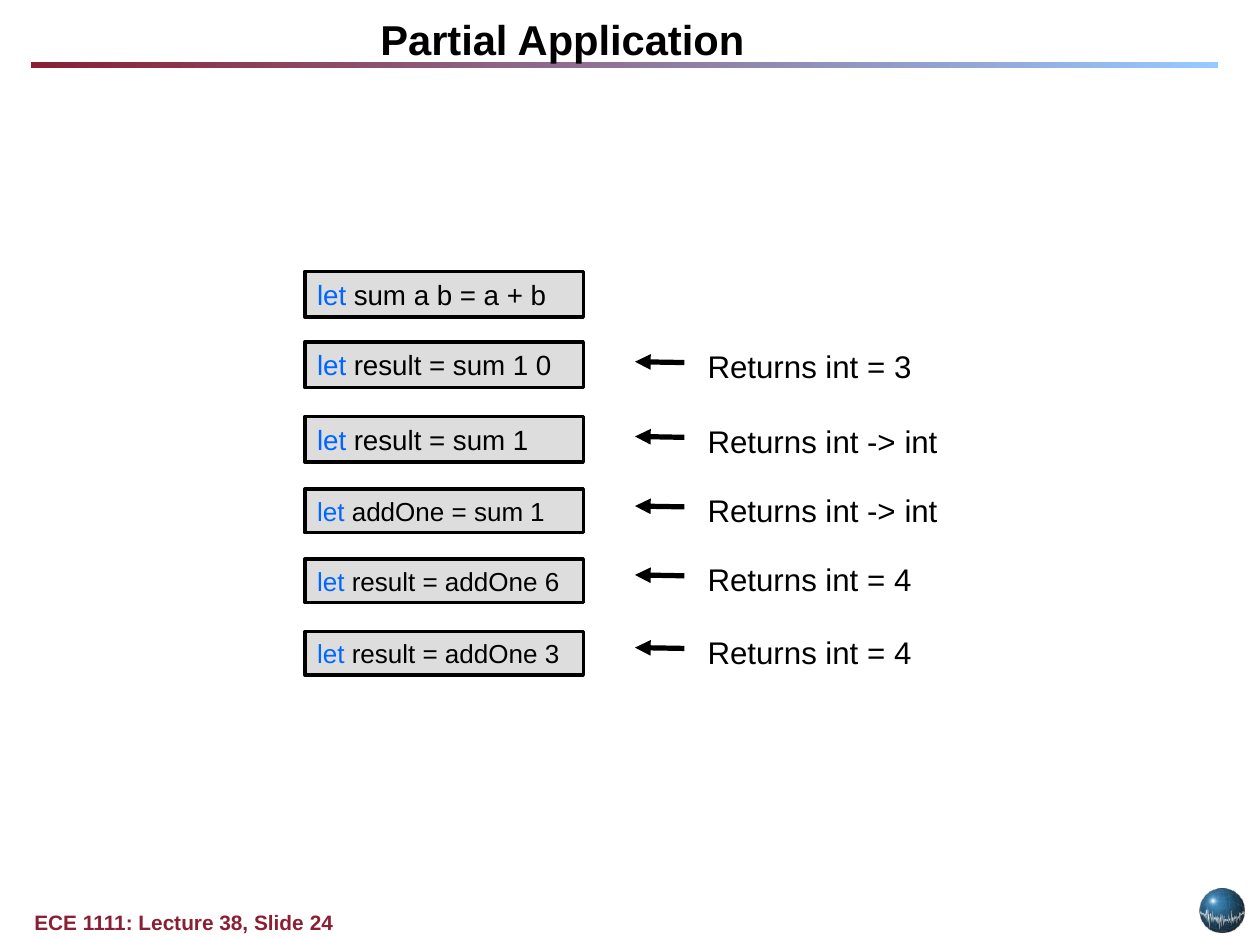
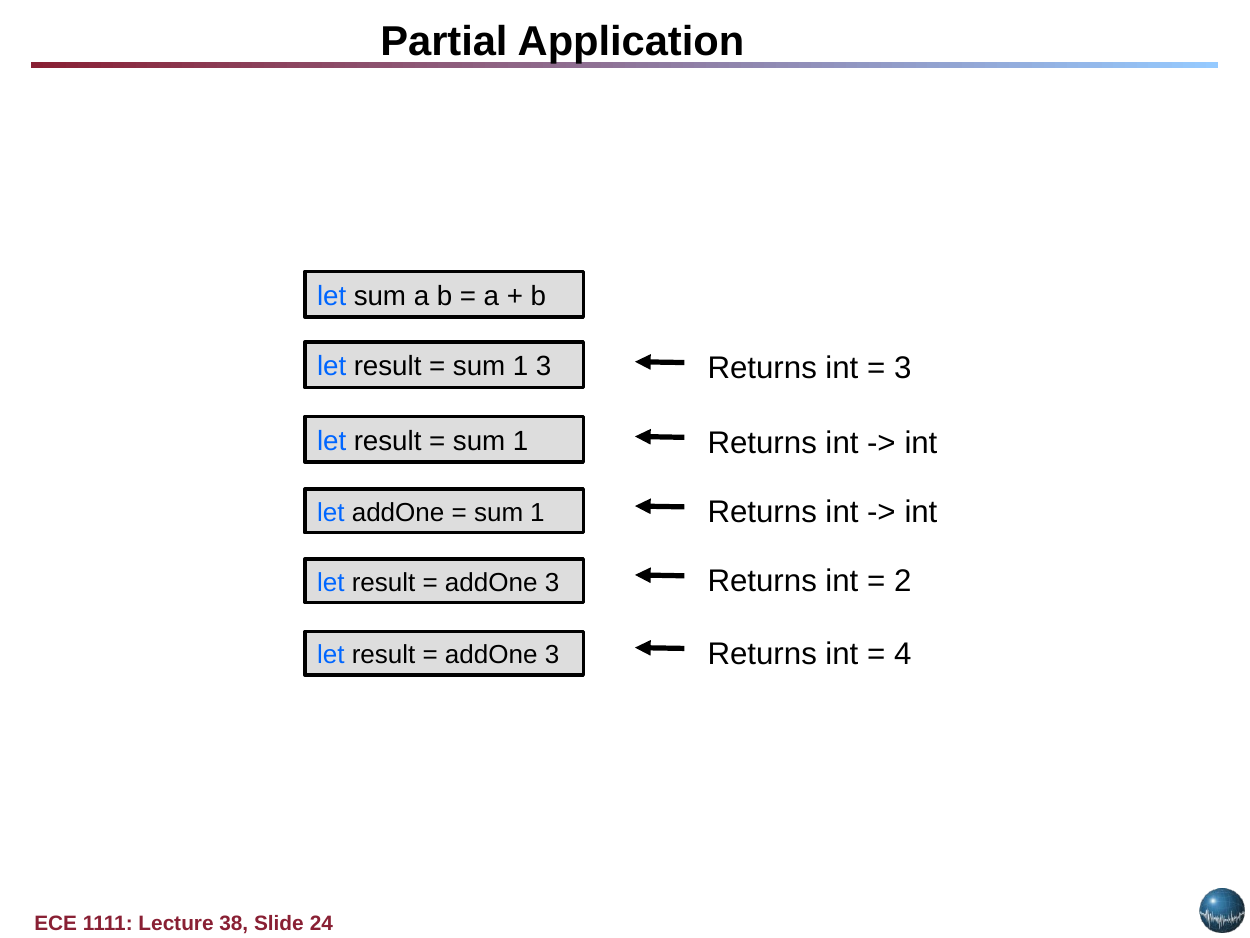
1 0: 0 -> 3
6 at (552, 582): 6 -> 3
4 at (903, 581): 4 -> 2
